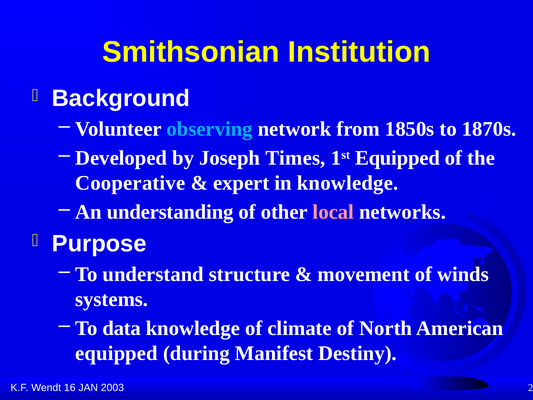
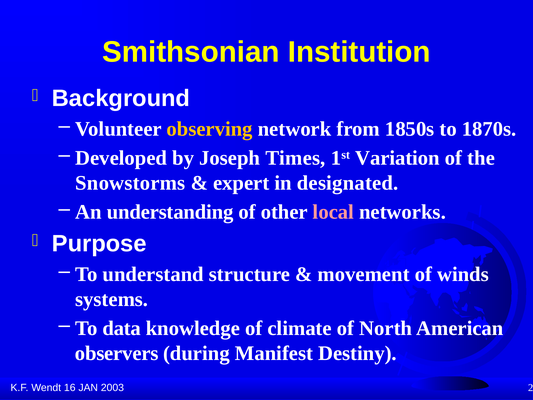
observing colour: light blue -> yellow
1st Equipped: Equipped -> Variation
Cooperative: Cooperative -> Snowstorms
in knowledge: knowledge -> designated
equipped at (117, 353): equipped -> observers
